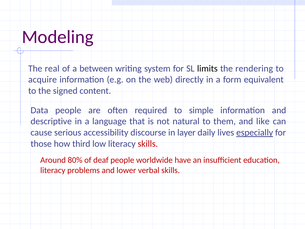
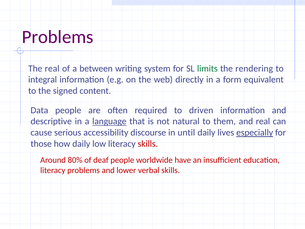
Modeling at (58, 37): Modeling -> Problems
limits colour: black -> green
acquire: acquire -> integral
simple: simple -> driven
language underline: none -> present
and like: like -> real
layer: layer -> until
how third: third -> daily
